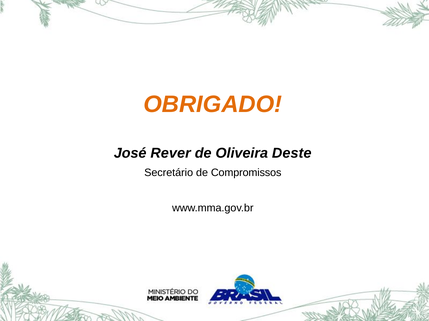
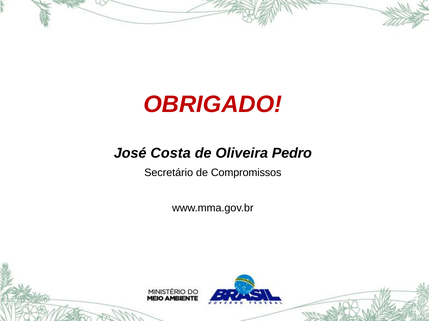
OBRIGADO colour: orange -> red
Rever: Rever -> Costa
Deste: Deste -> Pedro
